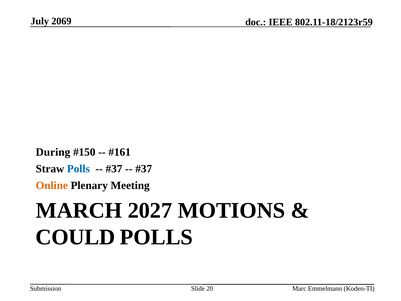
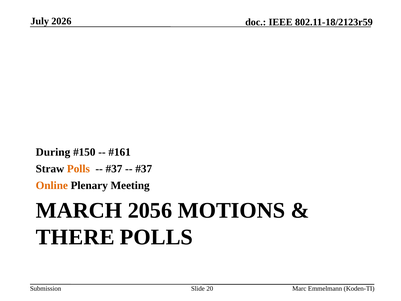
2069: 2069 -> 2026
Polls at (78, 169) colour: blue -> orange
2027: 2027 -> 2056
COULD: COULD -> THERE
